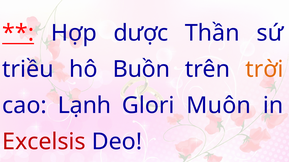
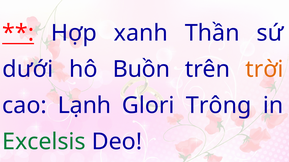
dược: dược -> xanh
triều: triều -> dưới
Muôn: Muôn -> Trông
Excelsis colour: red -> green
